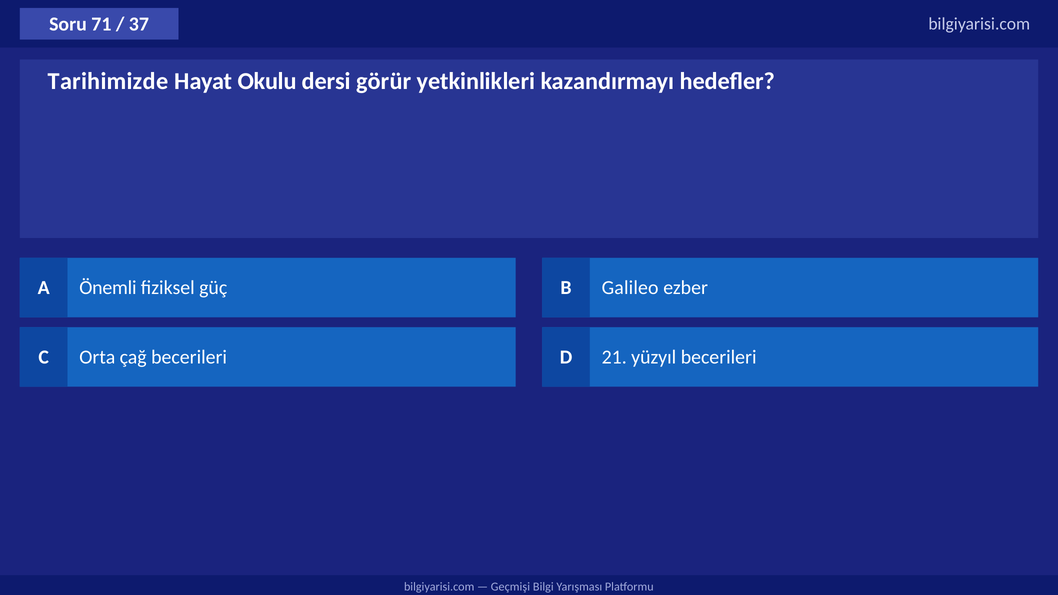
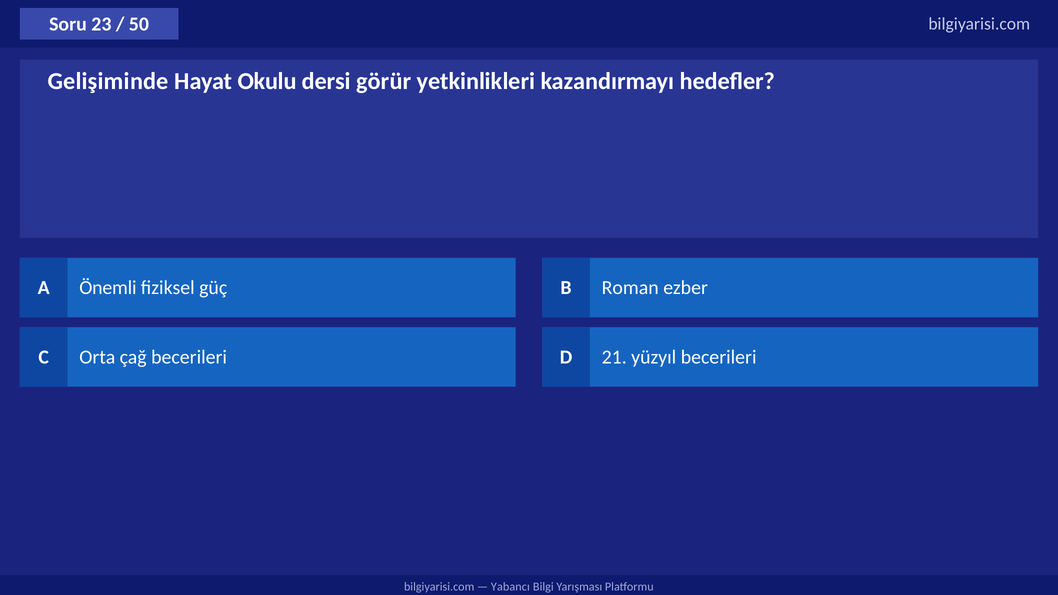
71: 71 -> 23
37: 37 -> 50
Tarihimizde: Tarihimizde -> Gelişiminde
Galileo: Galileo -> Roman
Geçmişi: Geçmişi -> Yabancı
